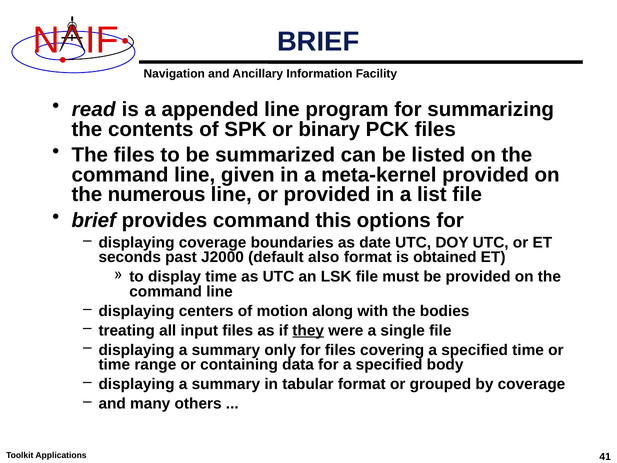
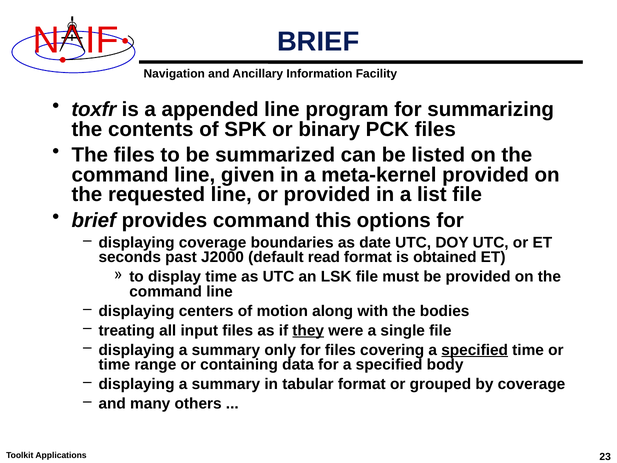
read: read -> toxfr
numerous: numerous -> requested
also: also -> read
specified at (475, 350) underline: none -> present
41: 41 -> 23
